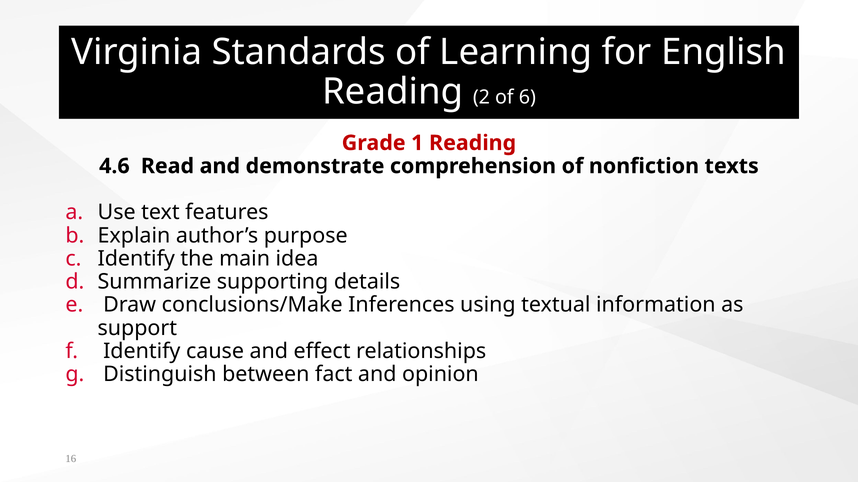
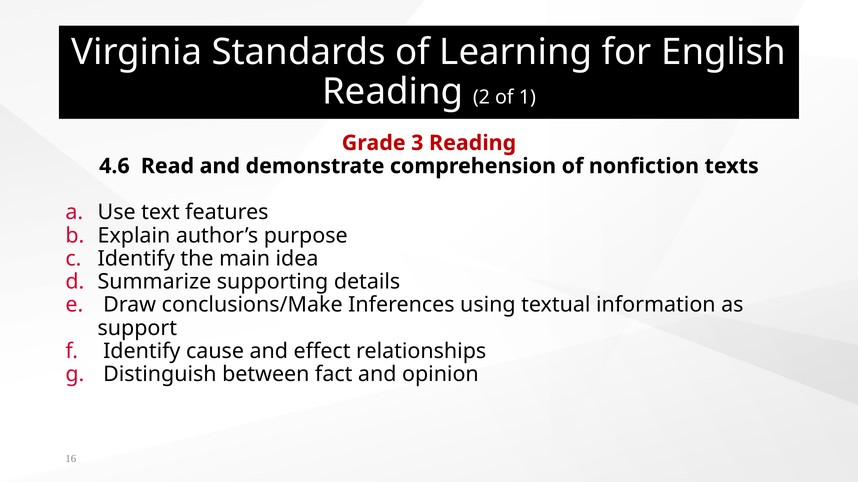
6: 6 -> 1
1: 1 -> 3
